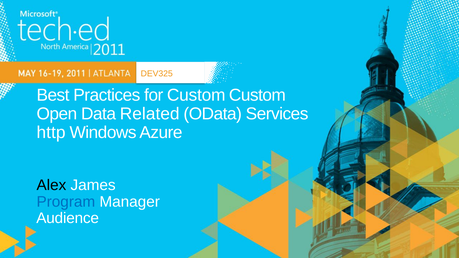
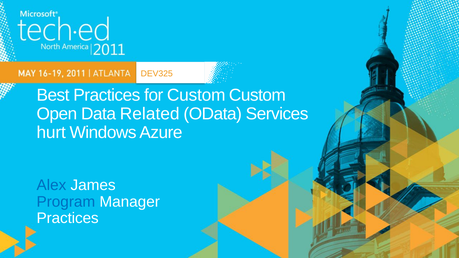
http: http -> hurt
Alex colour: black -> blue
Audience at (68, 218): Audience -> Practices
